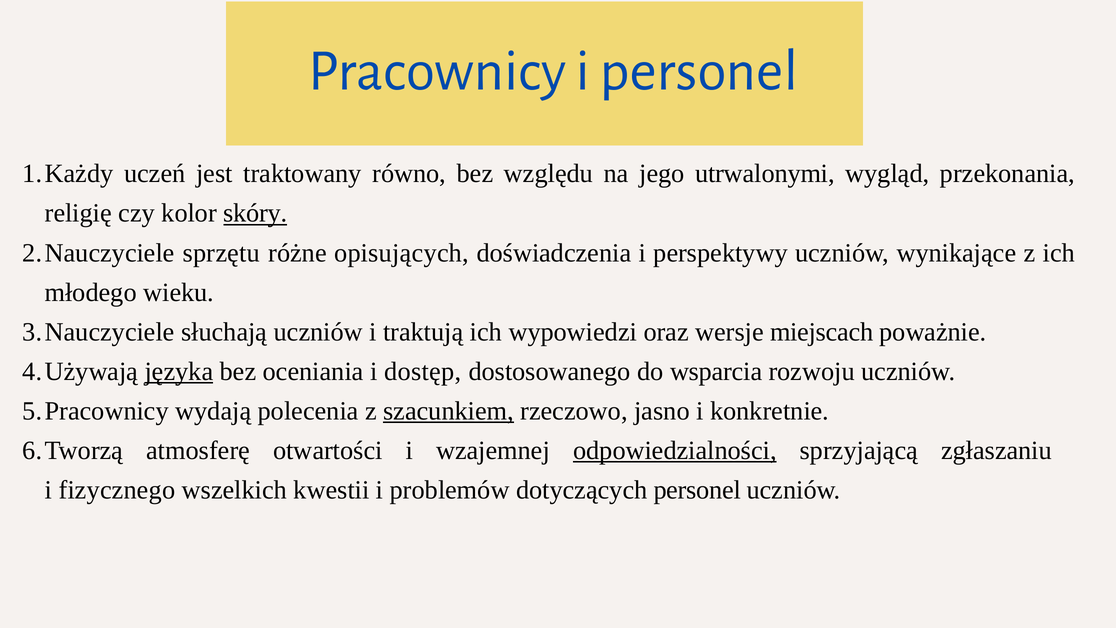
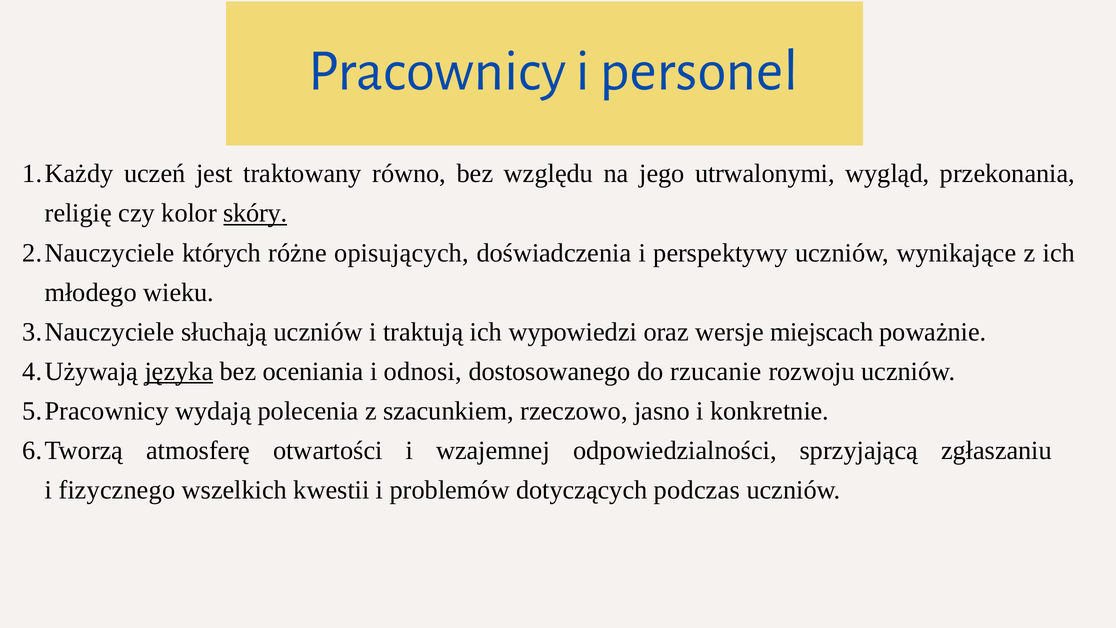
sprzętu: sprzętu -> których
dostęp: dostęp -> odnosi
wsparcia: wsparcia -> rzucanie
szacunkiem underline: present -> none
odpowiedzialności underline: present -> none
dotyczących personel: personel -> podczas
